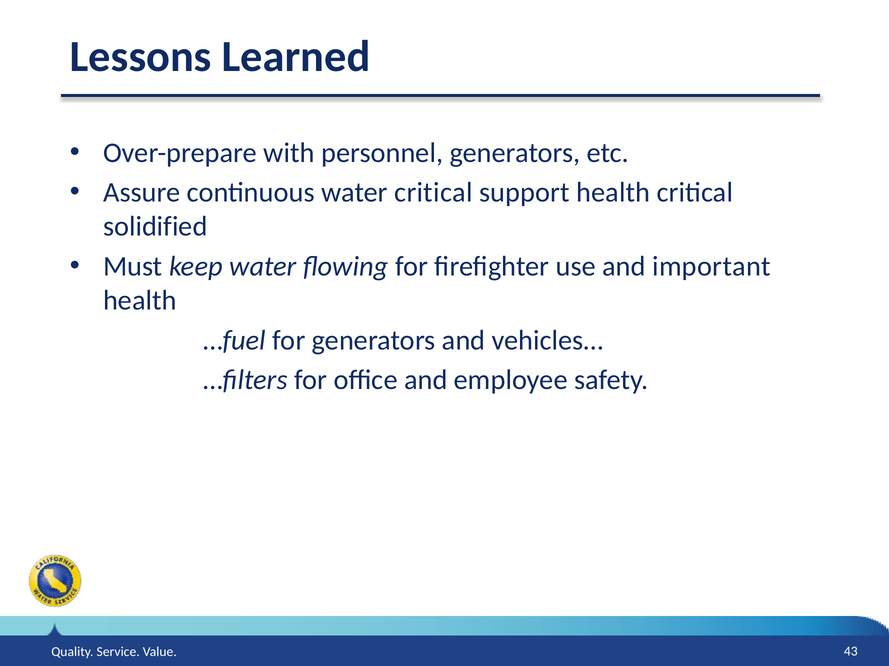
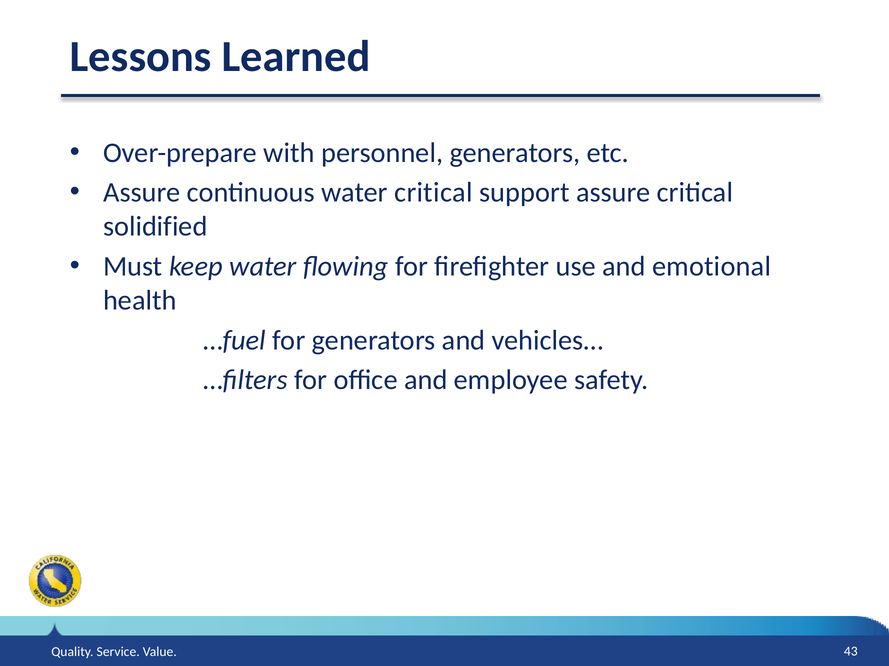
support health: health -> assure
important: important -> emotional
